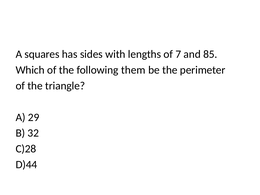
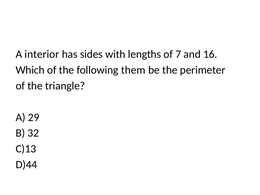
squares: squares -> interior
85: 85 -> 16
C)28: C)28 -> C)13
